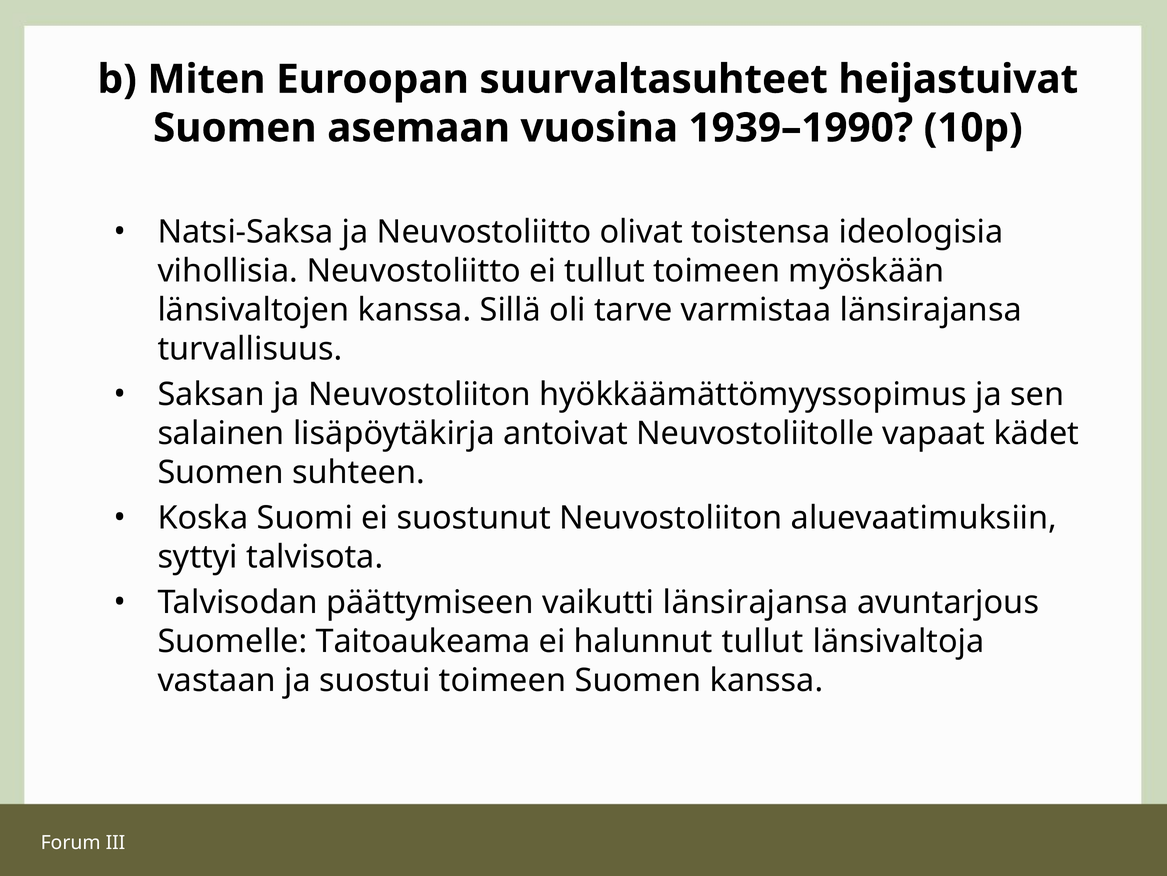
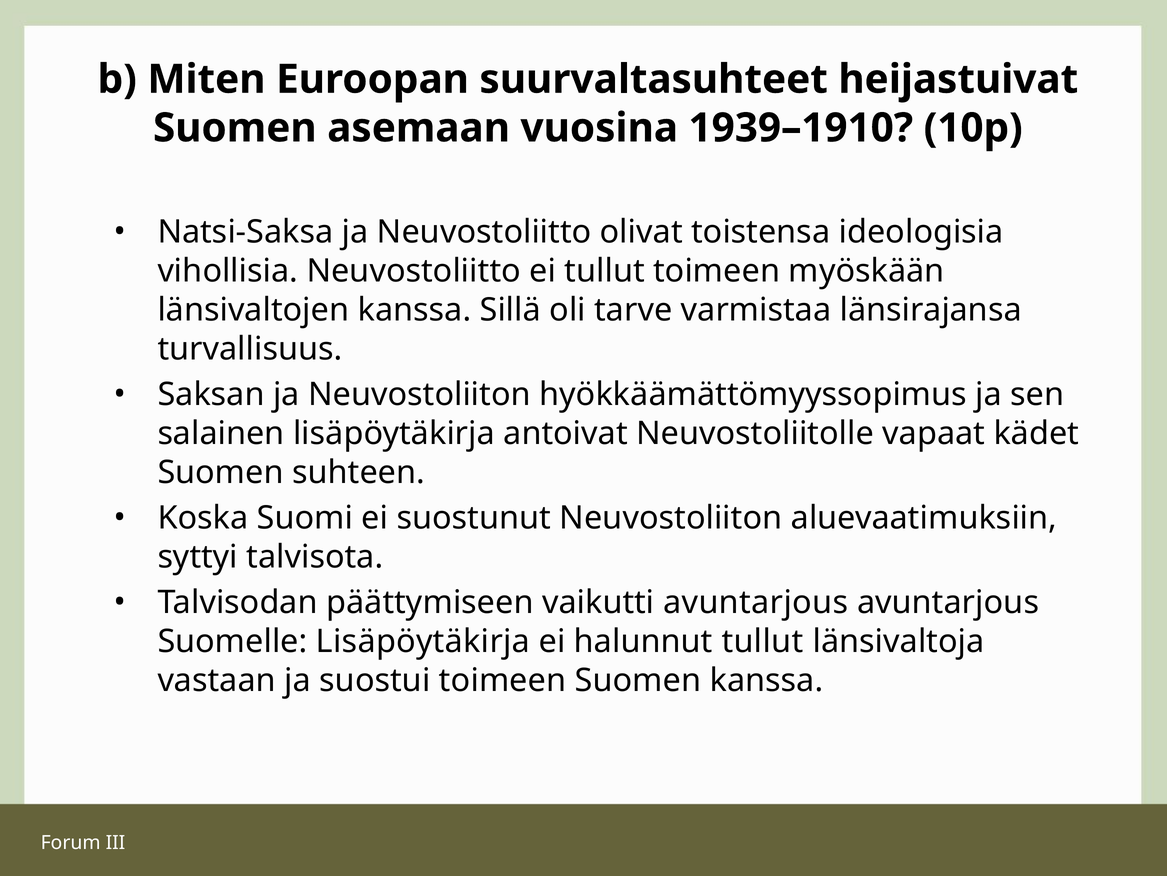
1939–1990: 1939–1990 -> 1939–1910
vaikutti länsirajansa: länsirajansa -> avuntarjous
Suomelle Taitoaukeama: Taitoaukeama -> Lisäpöytäkirja
